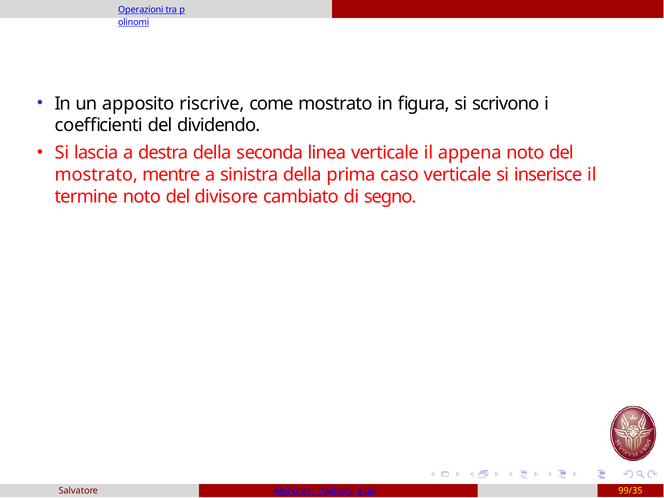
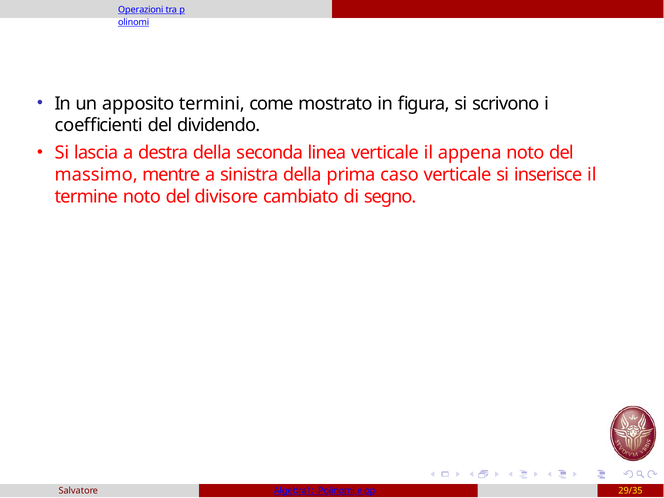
riscrive: riscrive -> termini
mostrato at (96, 175): mostrato -> massimo
99/35: 99/35 -> 29/35
